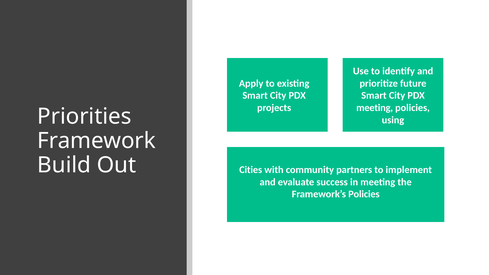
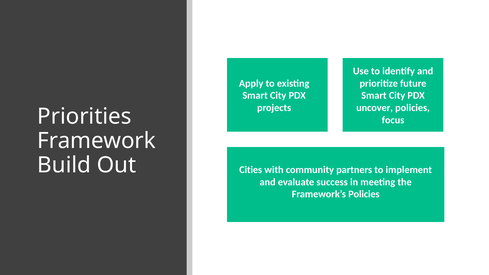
meeting at (375, 108): meeting -> uncover
using: using -> focus
